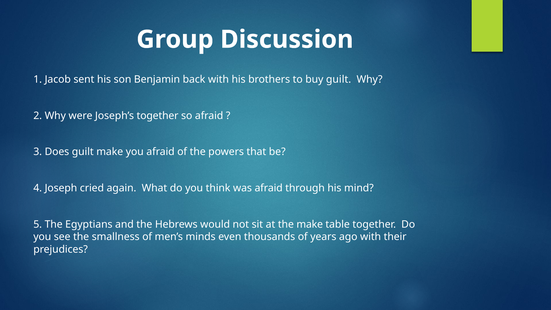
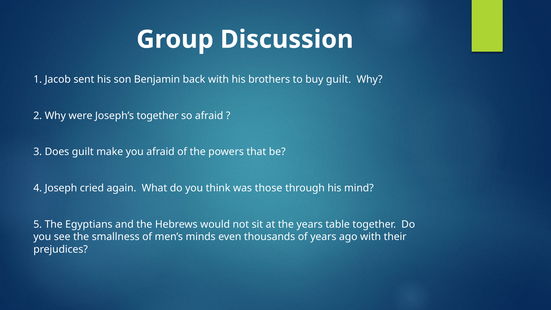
was afraid: afraid -> those
the make: make -> years
